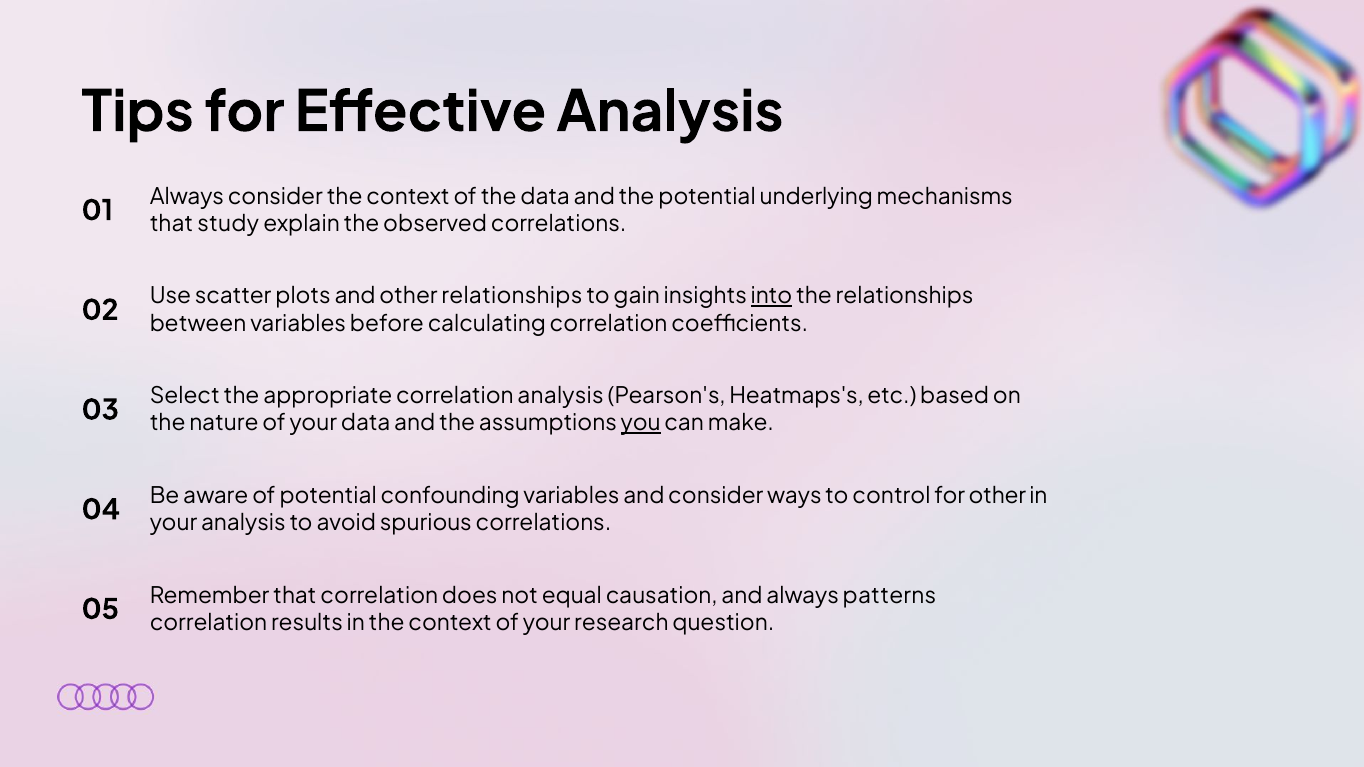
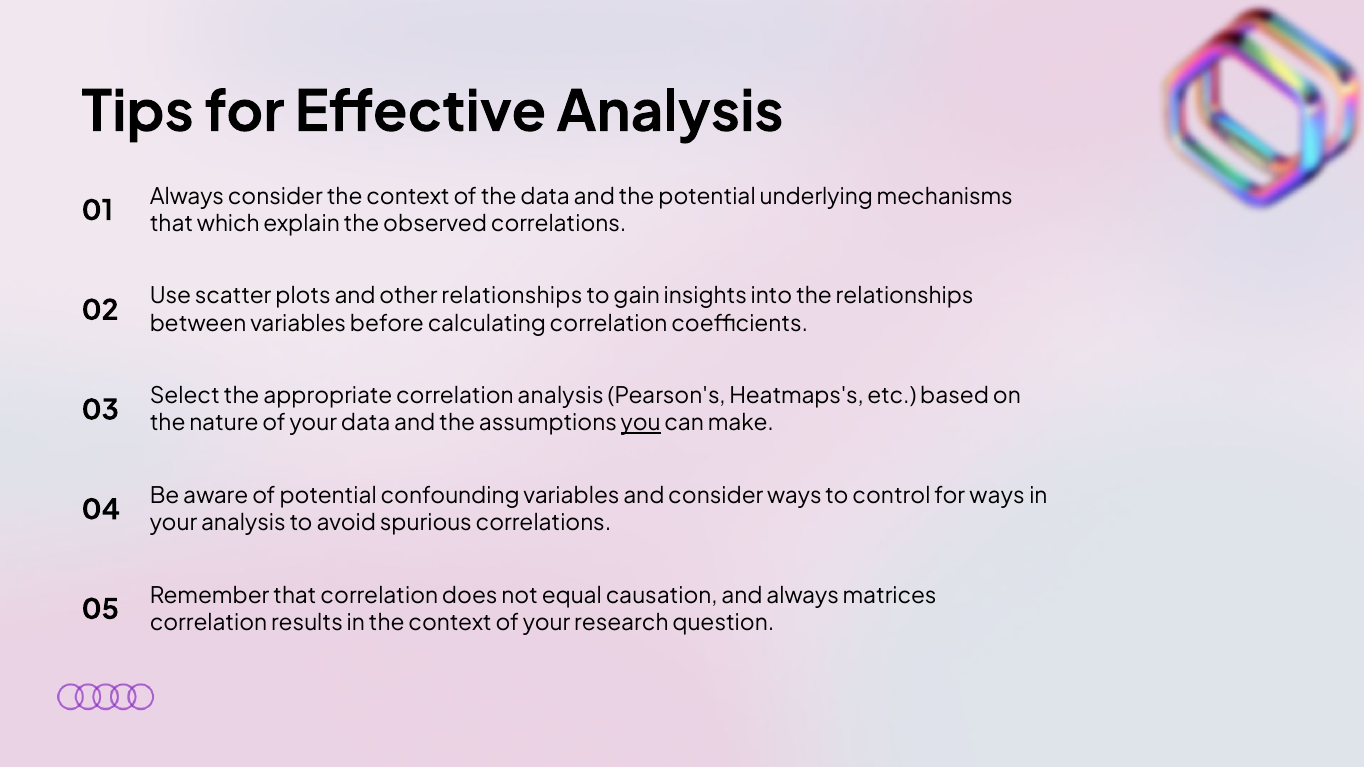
study: study -> which
into underline: present -> none
for other: other -> ways
patterns: patterns -> matrices
